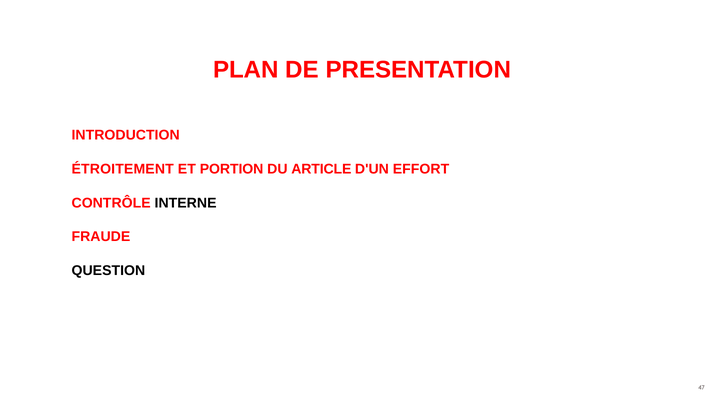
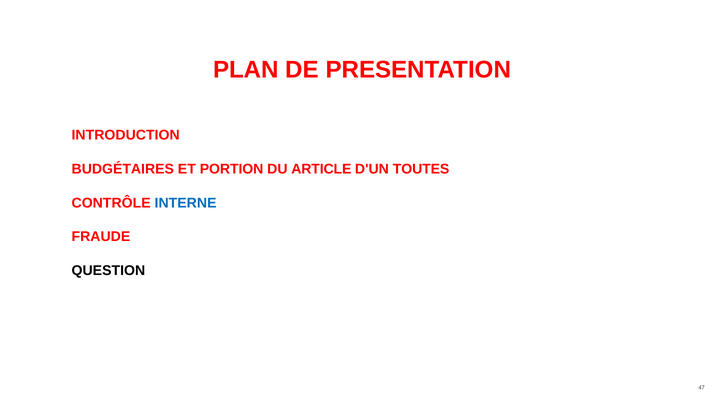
ÉTROITEMENT: ÉTROITEMENT -> BUDGÉTAIRES
EFFORT: EFFORT -> TOUTES
INTERNE colour: black -> blue
